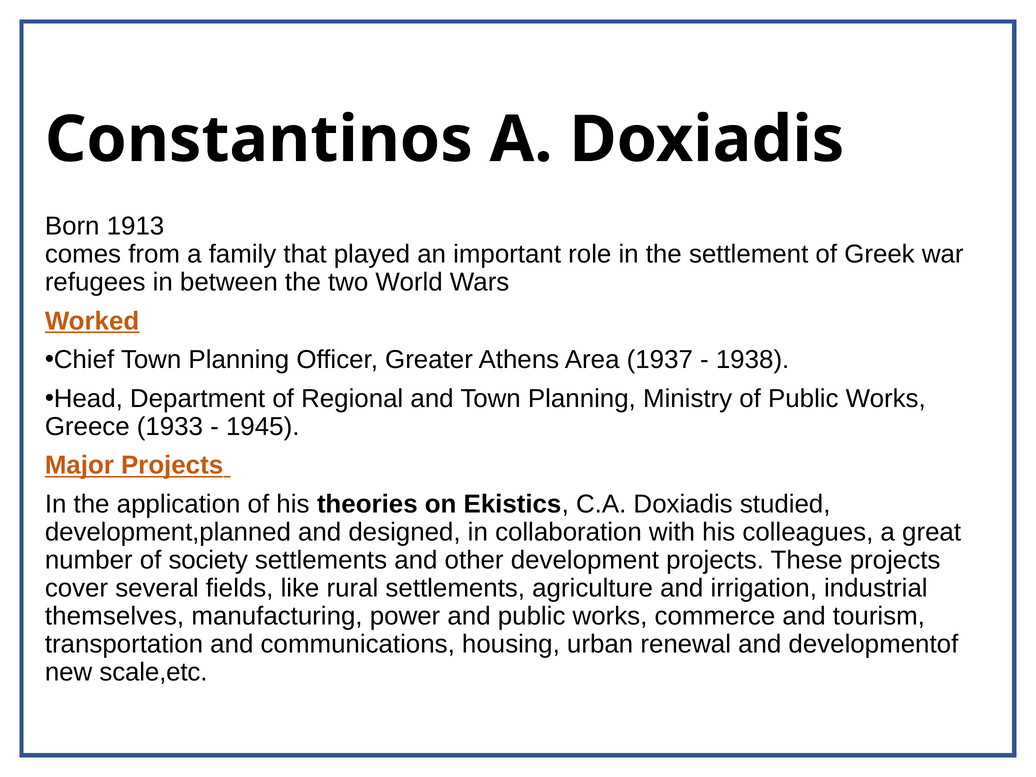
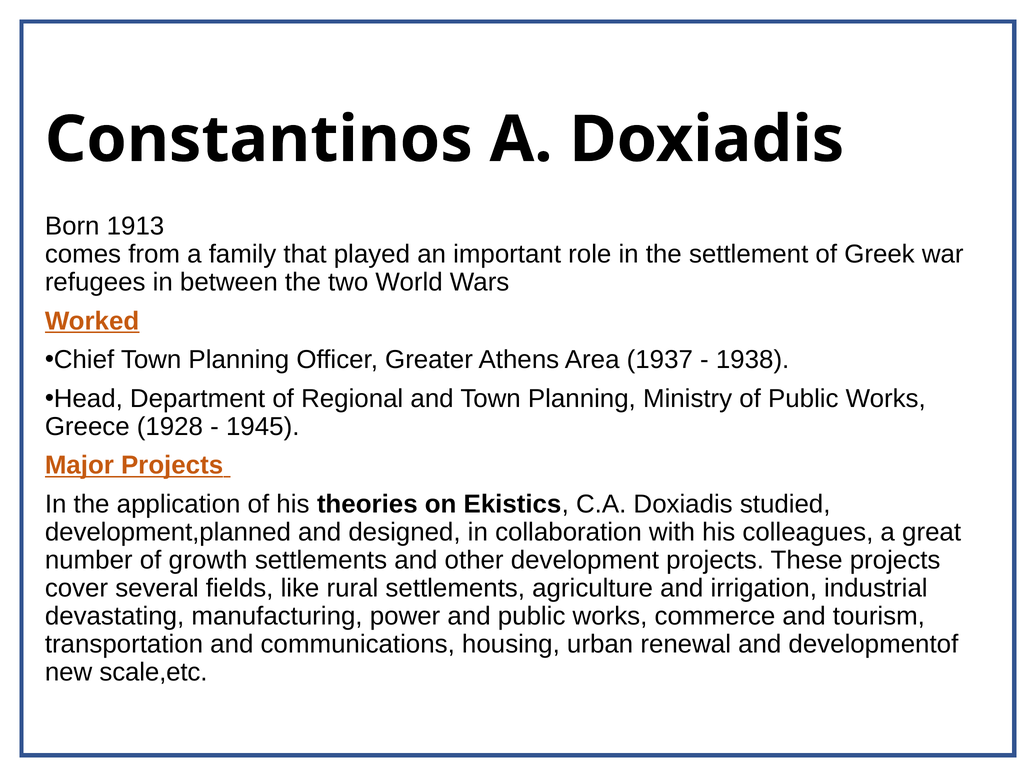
1933: 1933 -> 1928
society: society -> growth
themselves: themselves -> devastating
